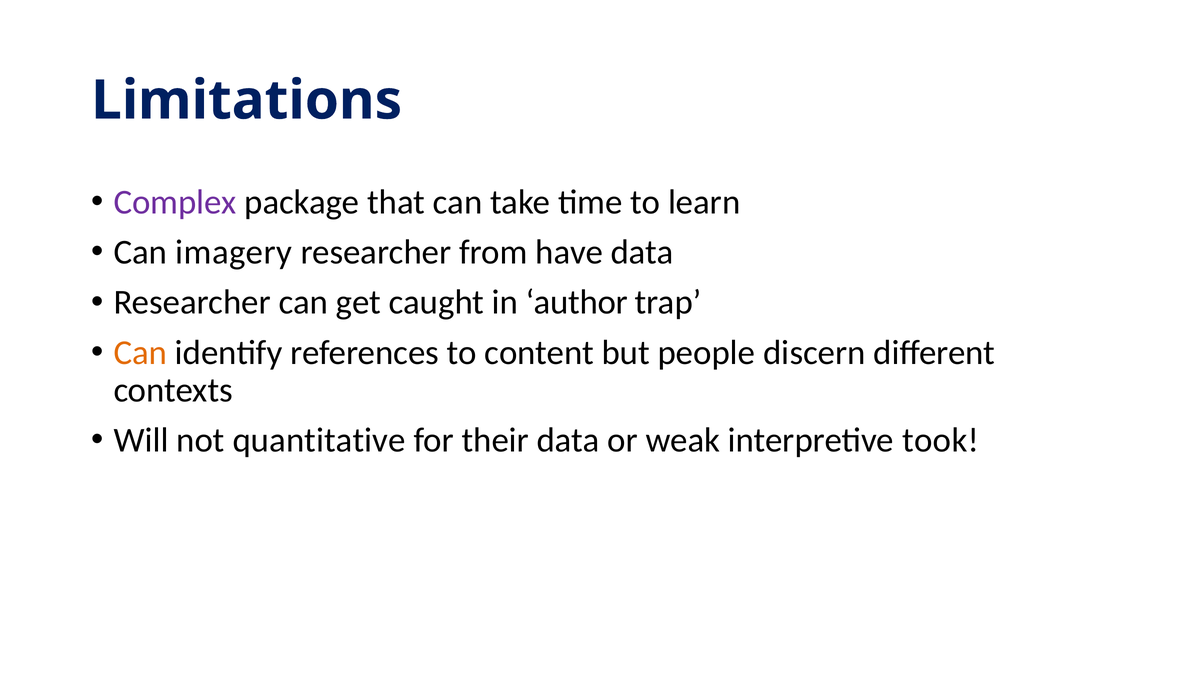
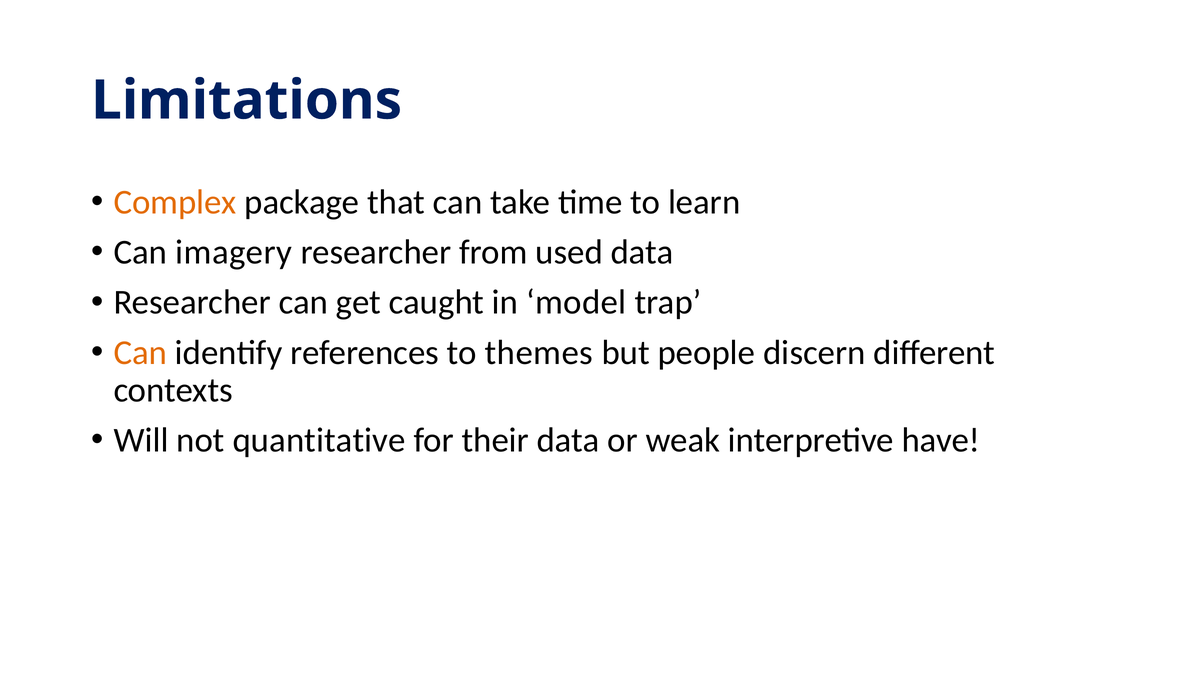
Complex colour: purple -> orange
have: have -> used
author: author -> model
content: content -> themes
took: took -> have
